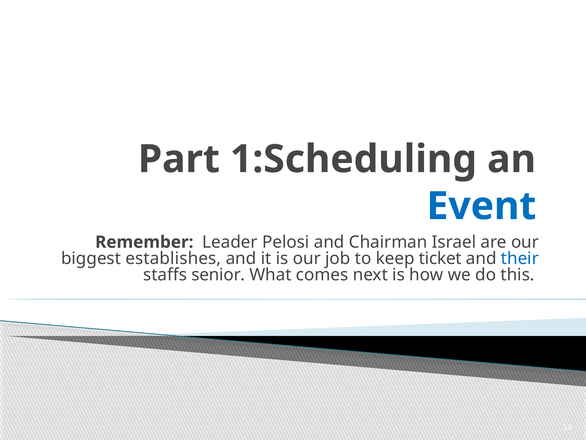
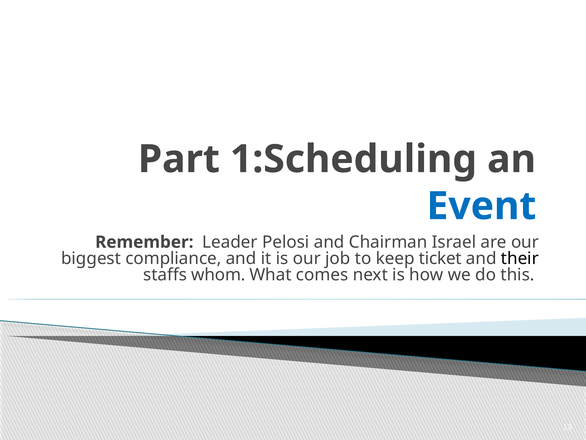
establishes: establishes -> compliance
their colour: blue -> black
senior: senior -> whom
